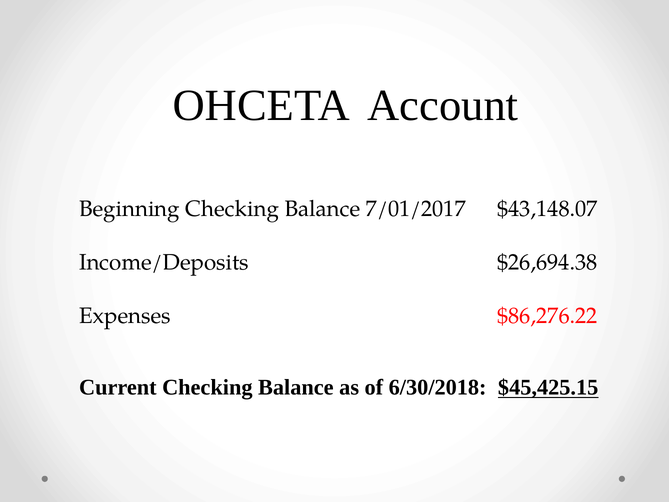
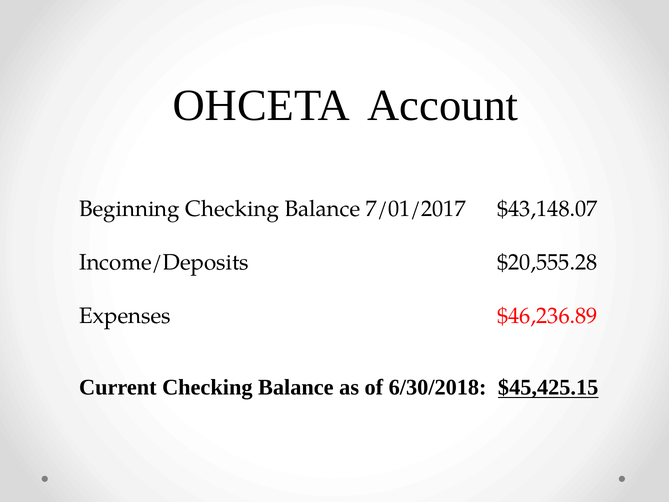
$26,694.38: $26,694.38 -> $20,555.28
$86,276.22: $86,276.22 -> $46,236.89
